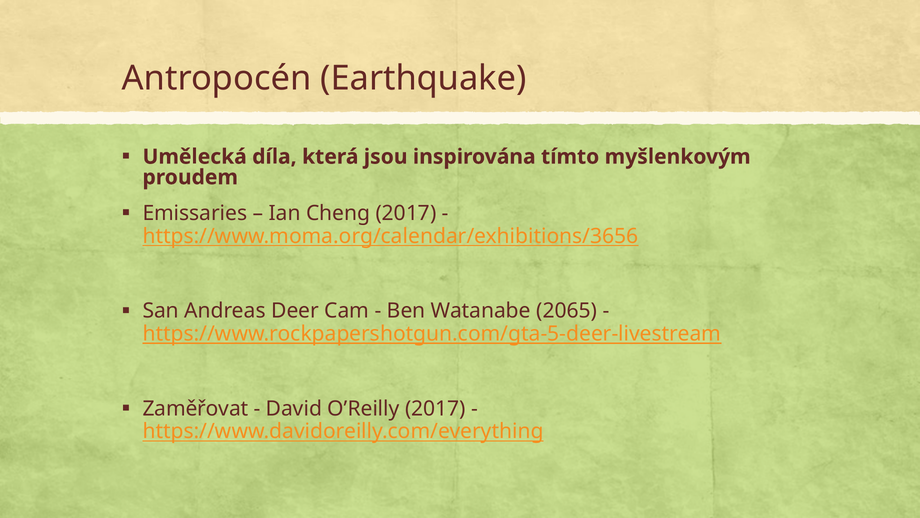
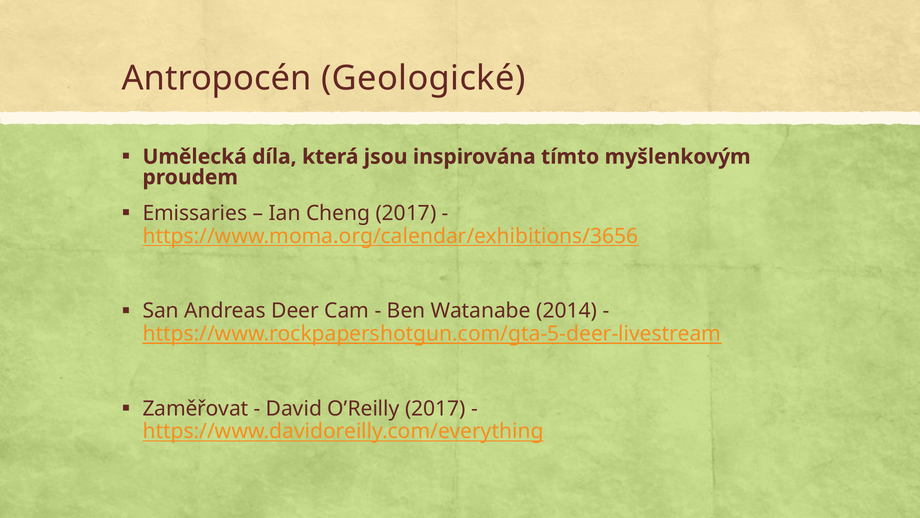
Earthquake: Earthquake -> Geologické
2065: 2065 -> 2014
